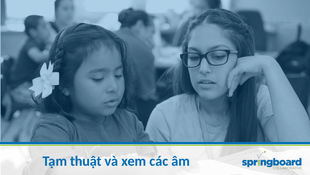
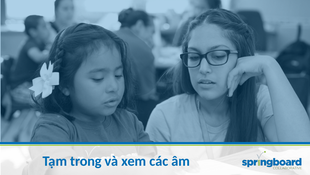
thuật: thuật -> trong
